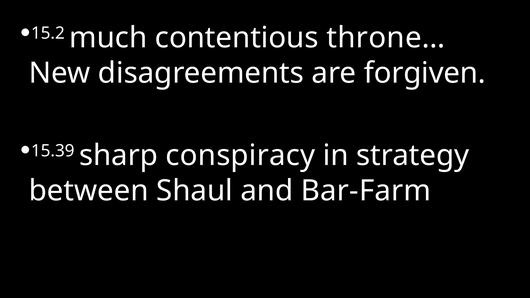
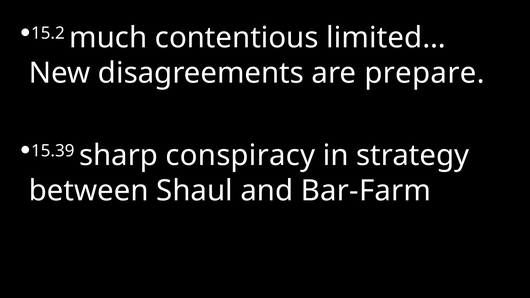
throne…: throne… -> limited…
forgiven: forgiven -> prepare
